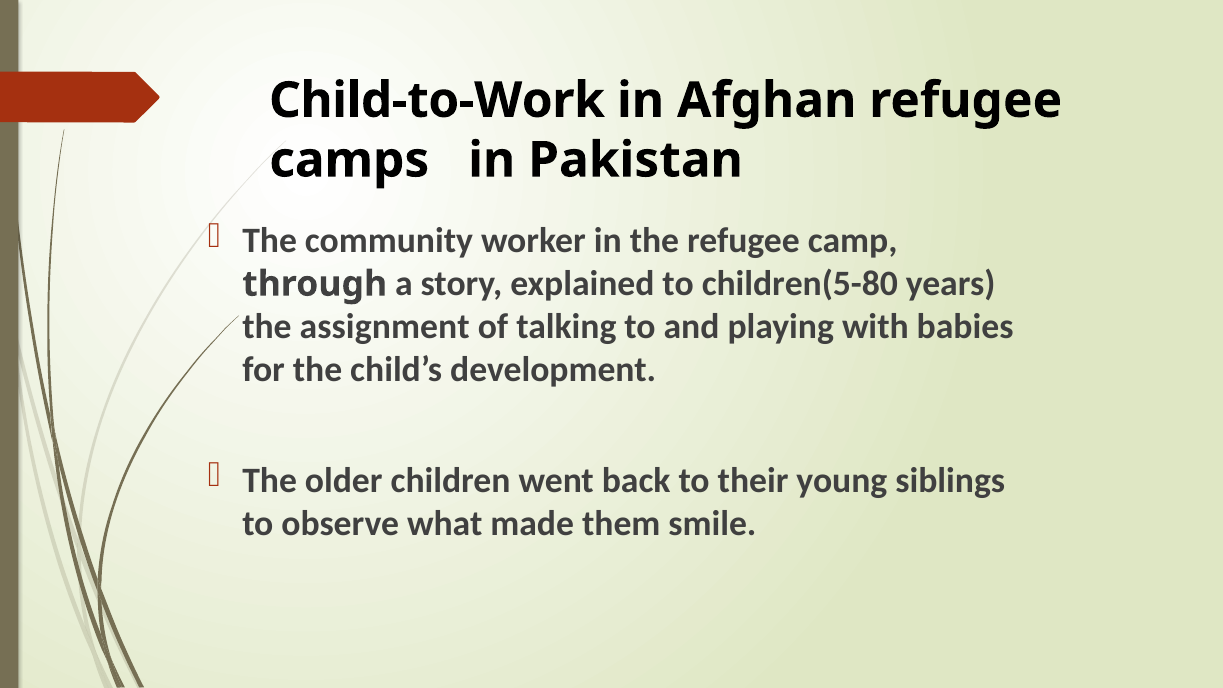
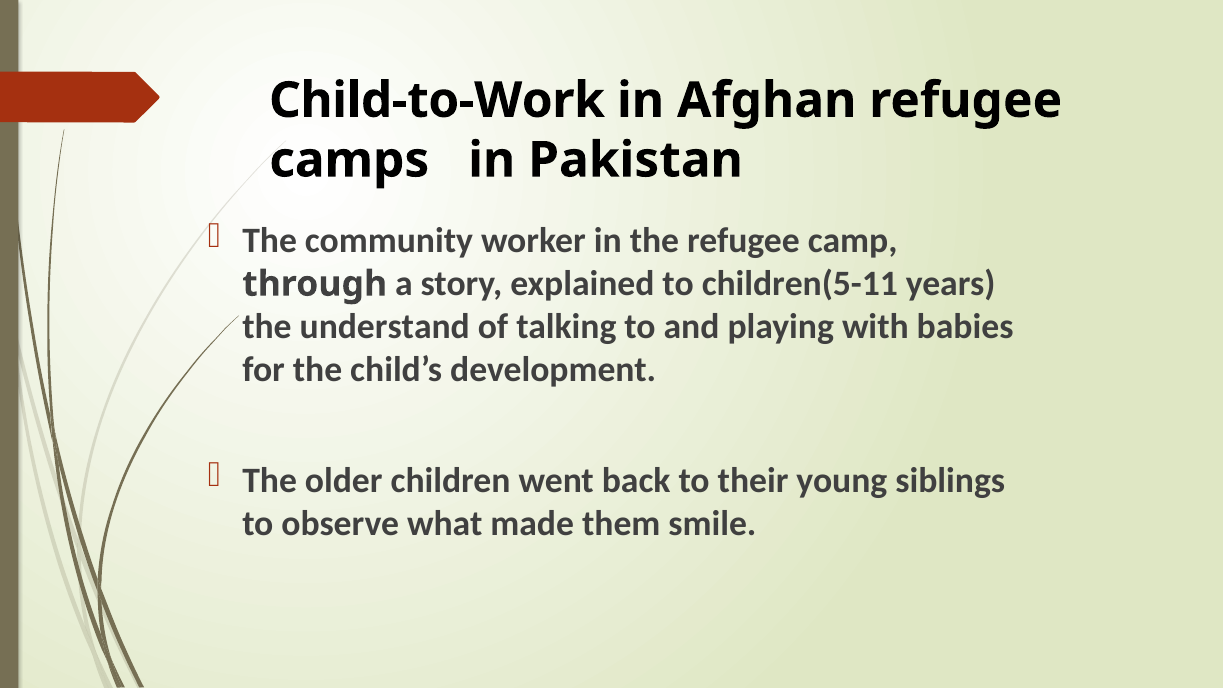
children(5-80: children(5-80 -> children(5-11
assignment: assignment -> understand
